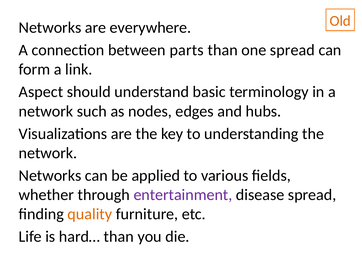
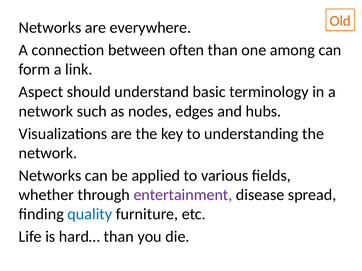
parts: parts -> often
one spread: spread -> among
quality colour: orange -> blue
